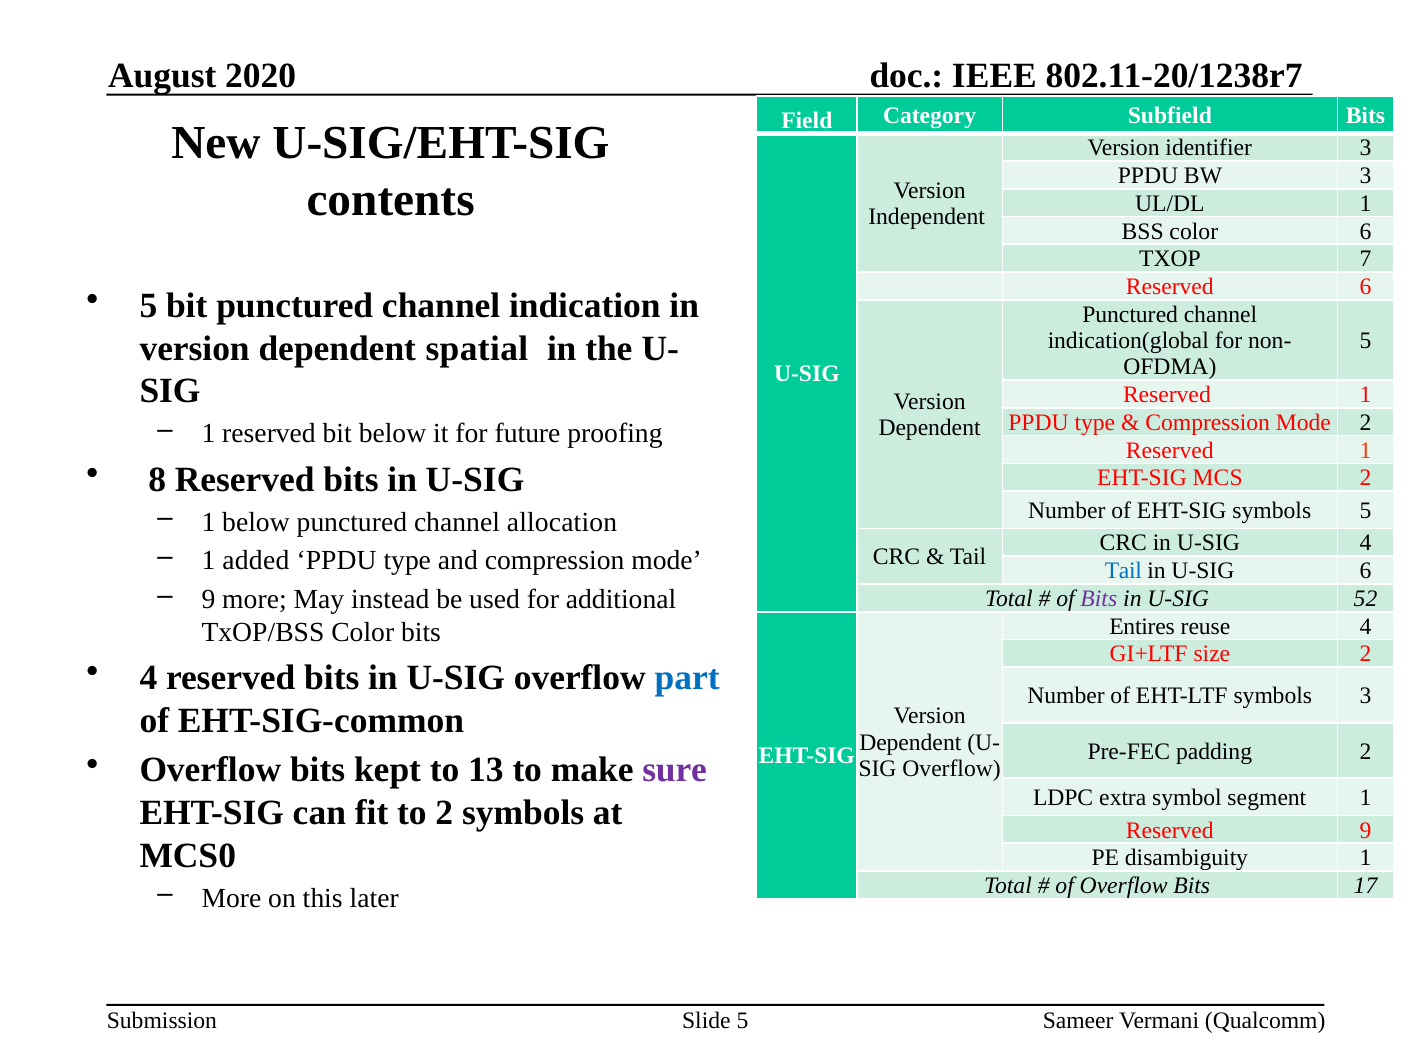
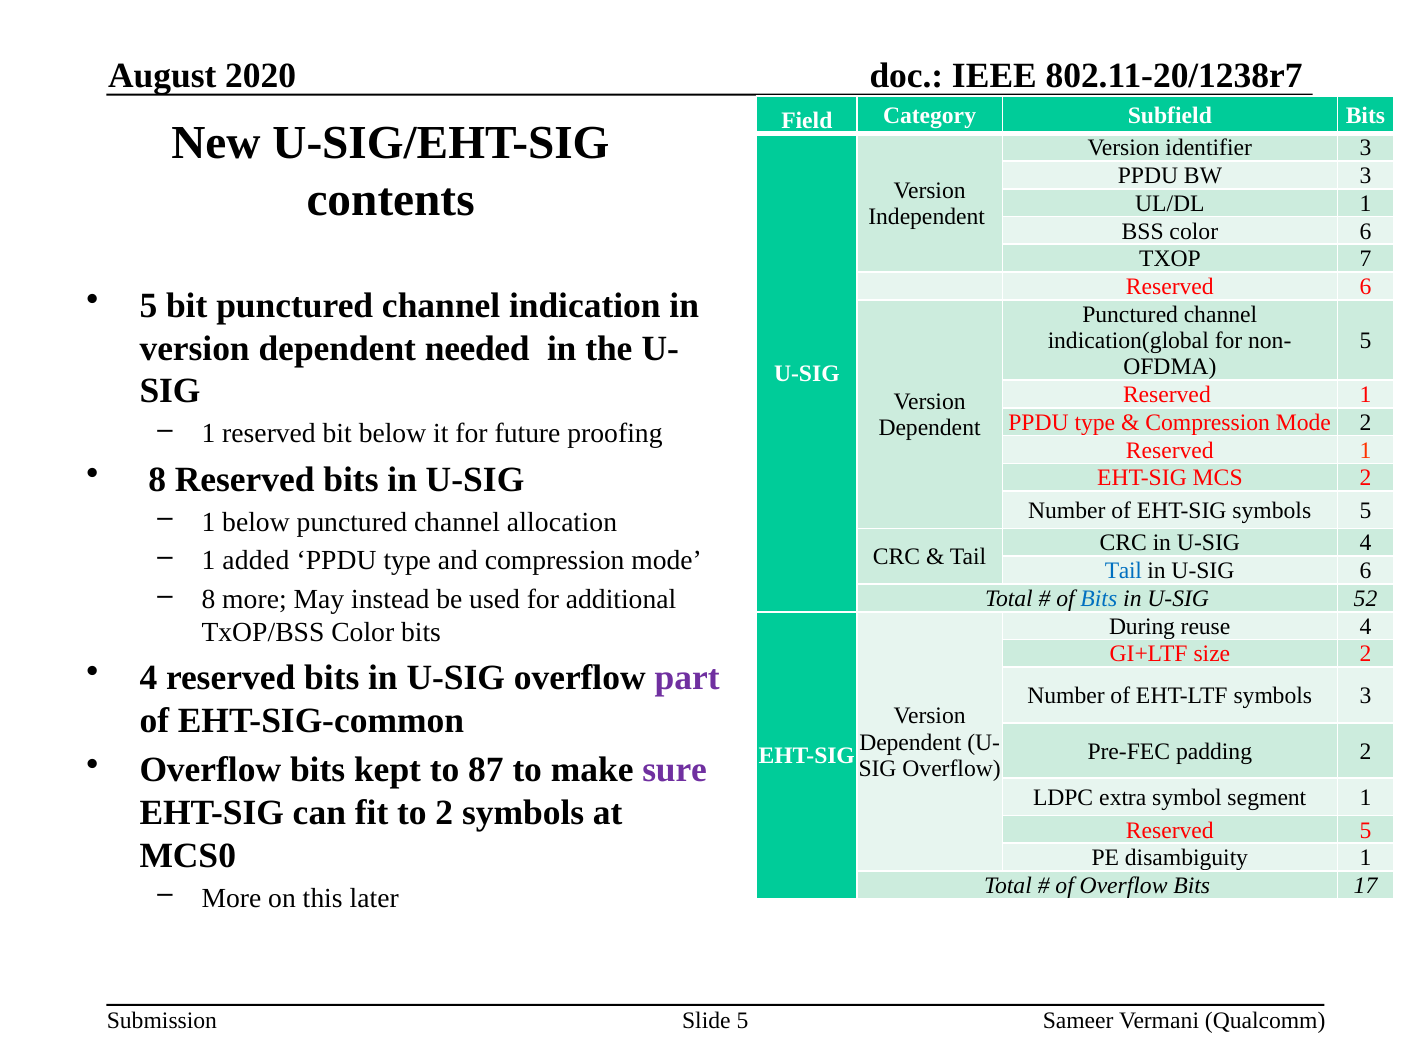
spatial: spatial -> needed
9 at (209, 600): 9 -> 8
Bits at (1099, 599) colour: purple -> blue
Entires: Entires -> During
part colour: blue -> purple
13: 13 -> 87
Reserved 9: 9 -> 5
